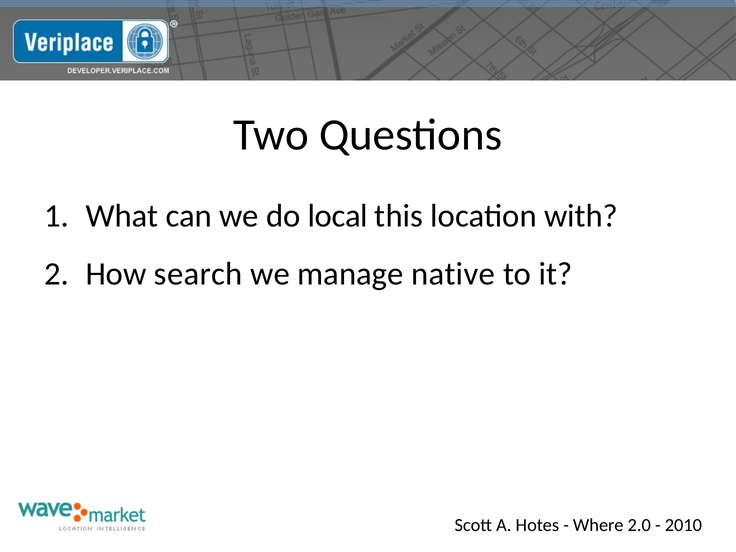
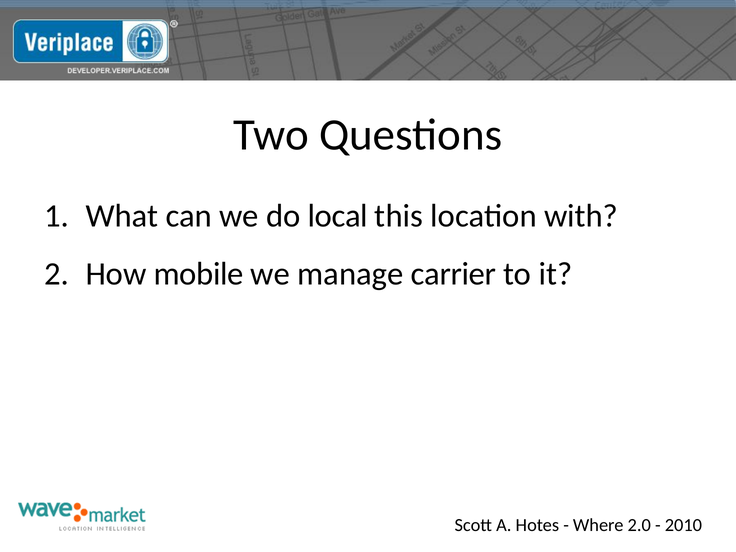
search: search -> mobile
native: native -> carrier
